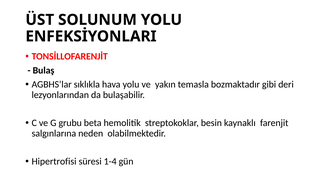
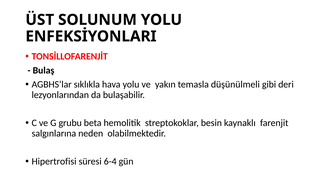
bozmaktadır: bozmaktadır -> düşünülmeli
1-4: 1-4 -> 6-4
